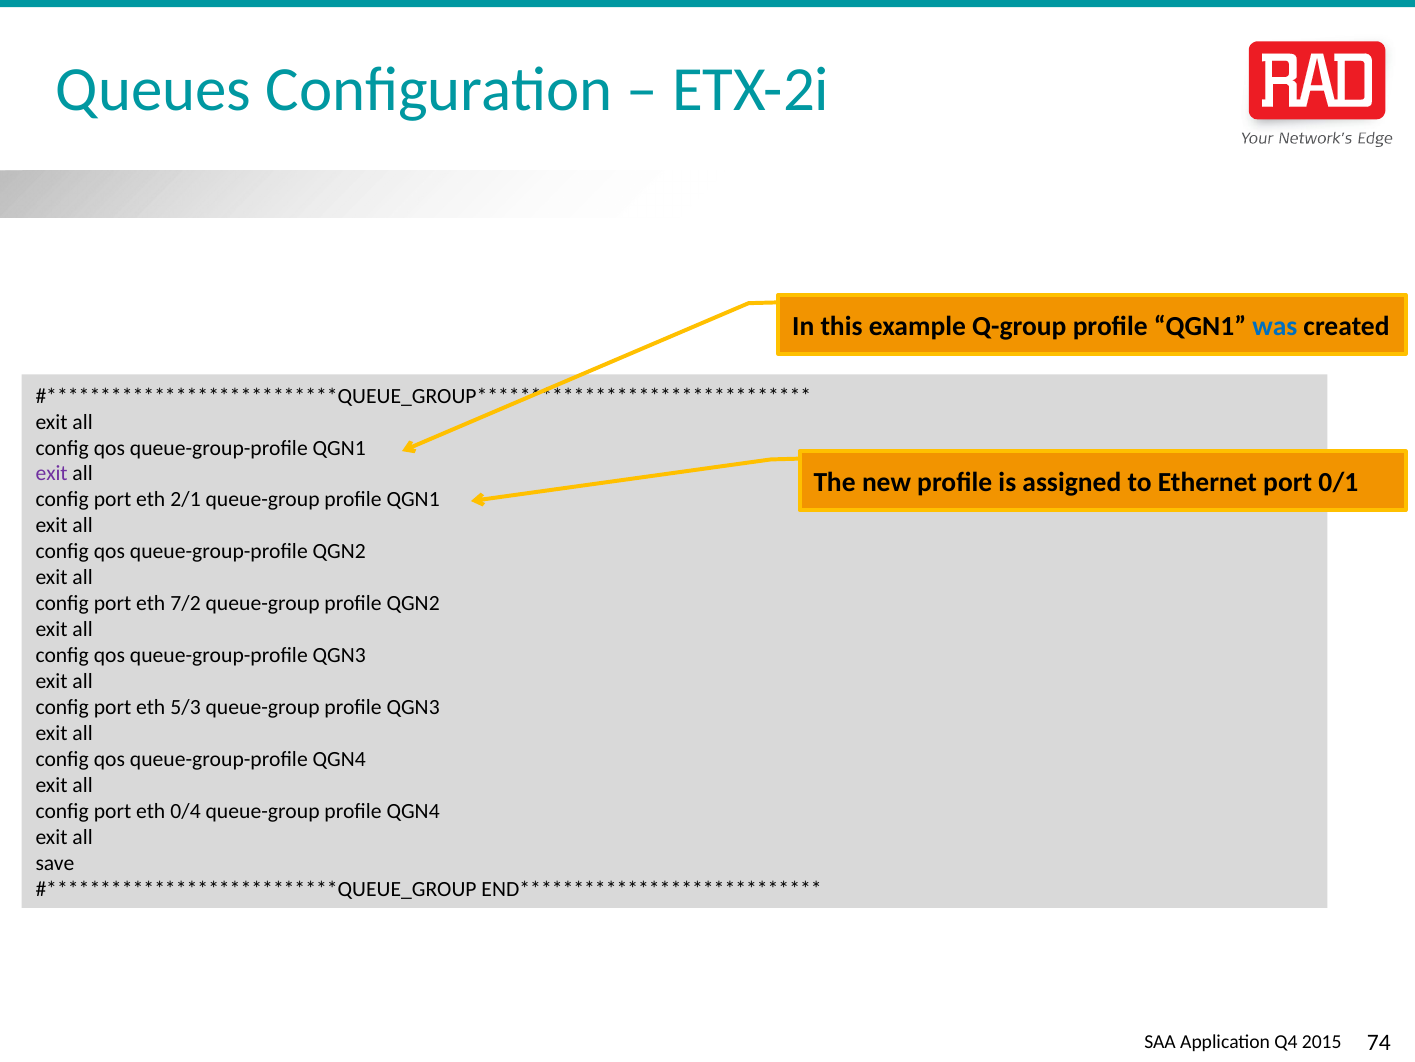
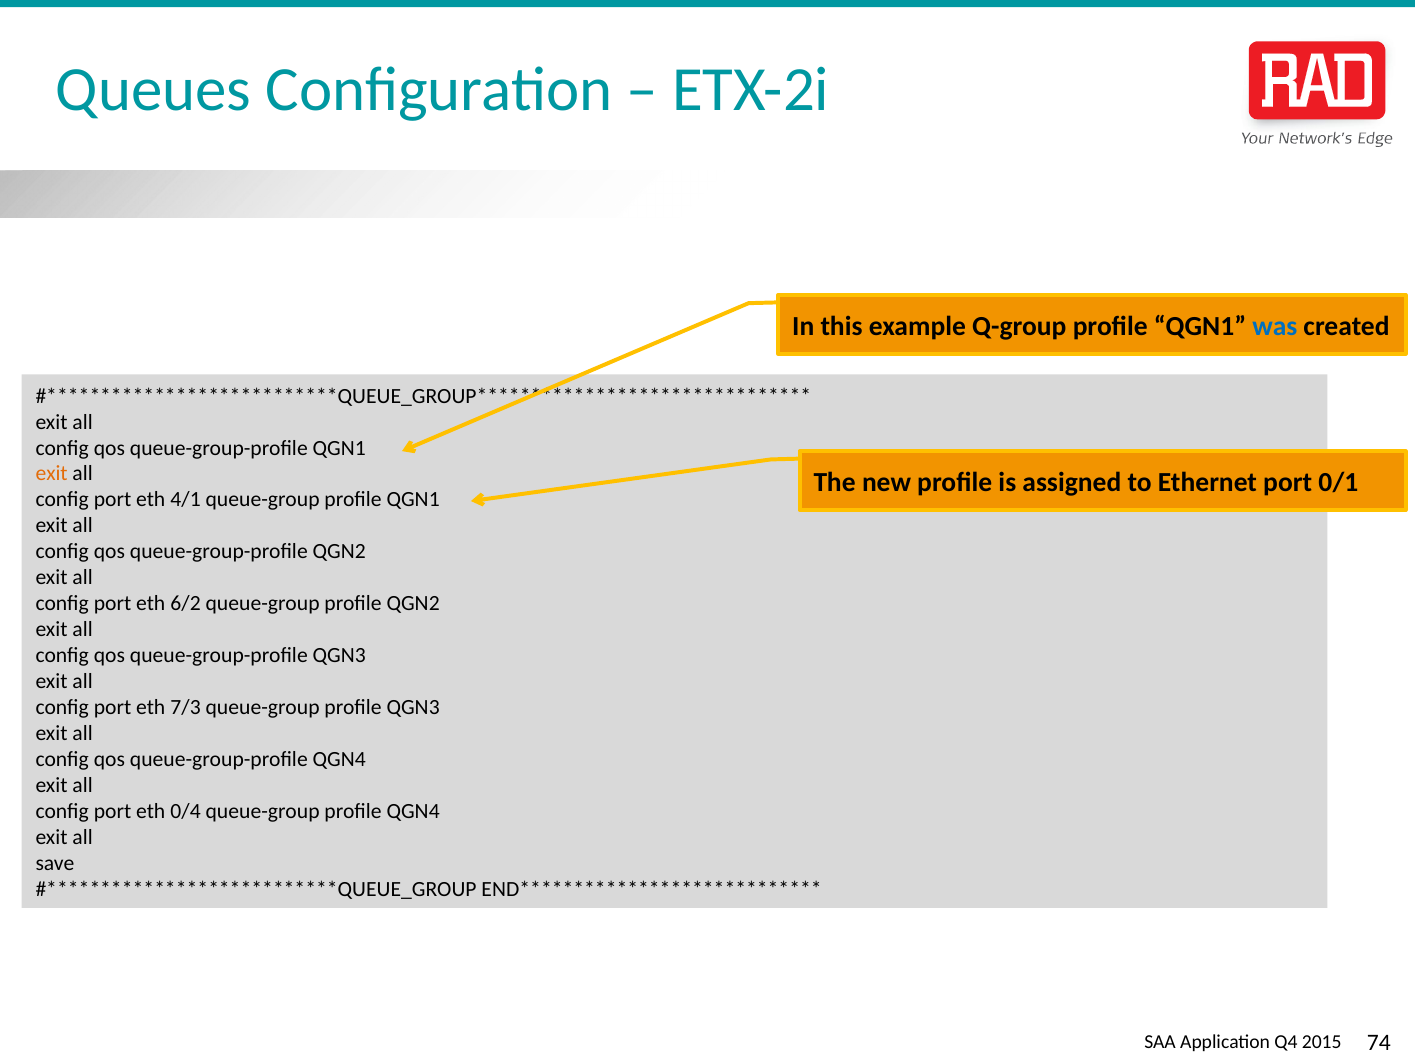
exit at (52, 474) colour: purple -> orange
2/1: 2/1 -> 4/1
7/2: 7/2 -> 6/2
5/3: 5/3 -> 7/3
